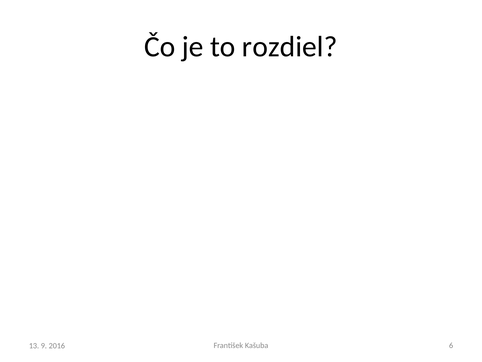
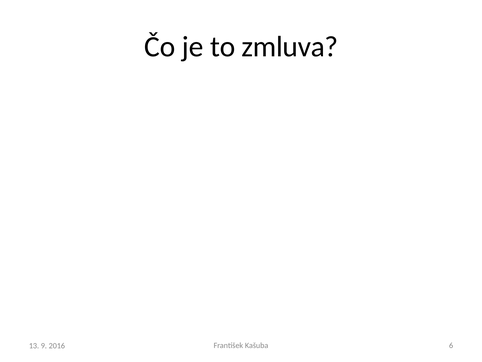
rozdiel: rozdiel -> zmluva
